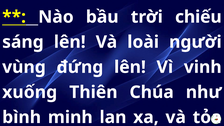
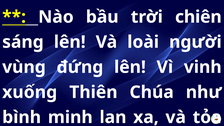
trời chiếu: chiếu -> chiên
